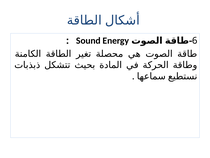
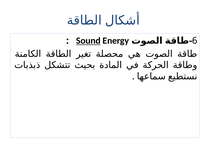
Sound underline: none -> present
